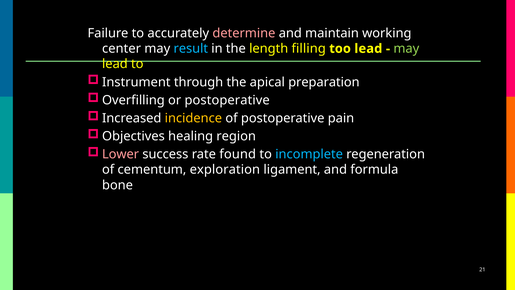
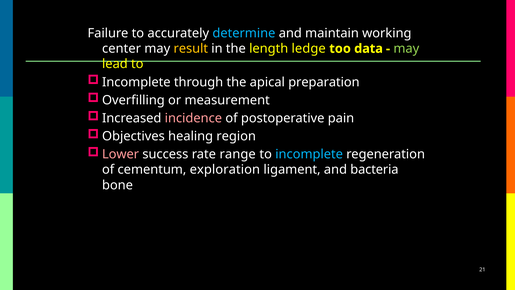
determine colour: pink -> light blue
result colour: light blue -> yellow
filling: filling -> ledge
too lead: lead -> data
Instrument at (136, 82): Instrument -> Incomplete
or postoperative: postoperative -> measurement
incidence colour: yellow -> pink
found: found -> range
formula: formula -> bacteria
